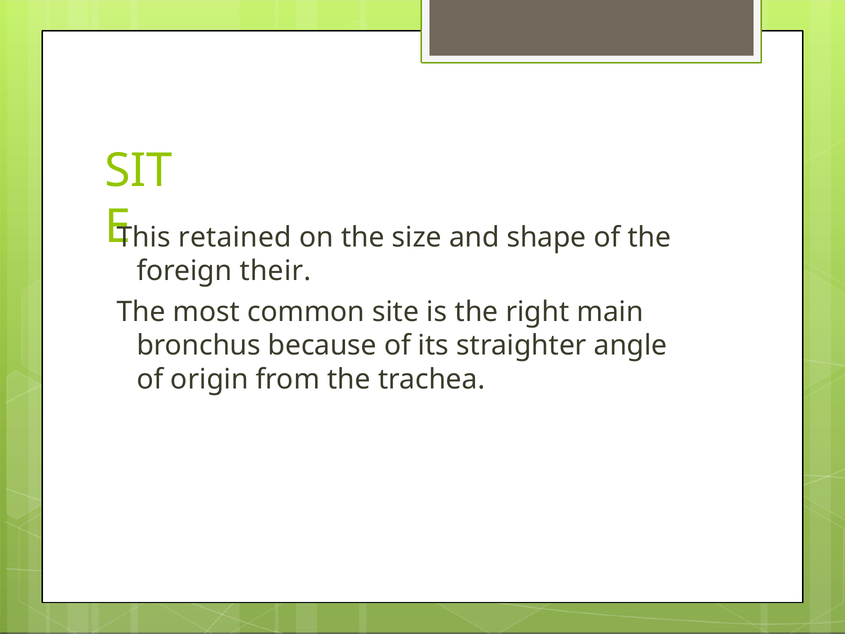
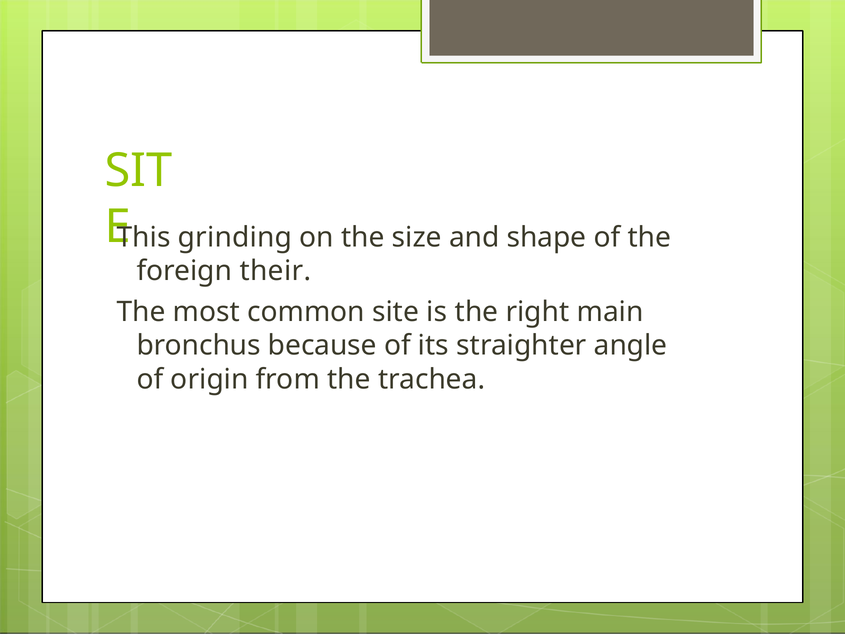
retained: retained -> grinding
